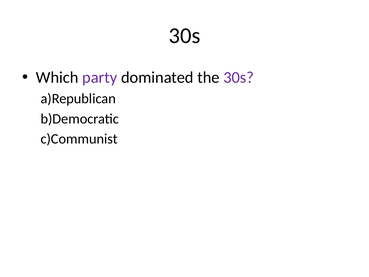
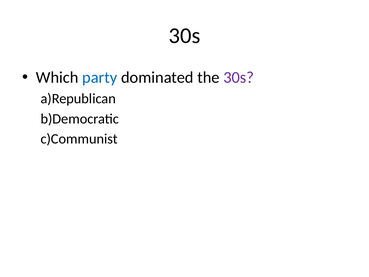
party colour: purple -> blue
